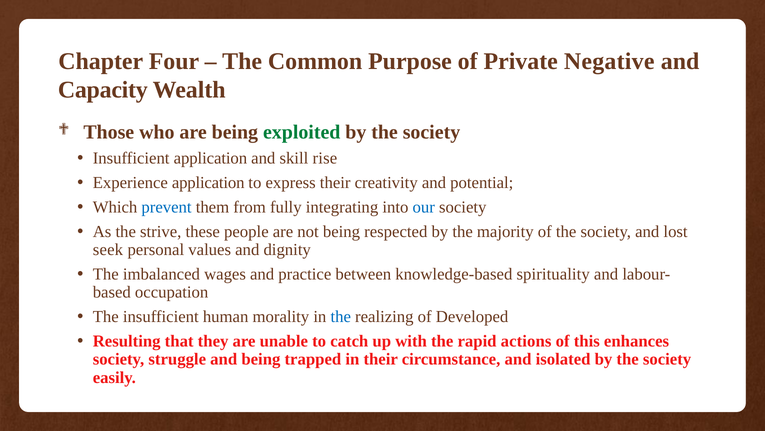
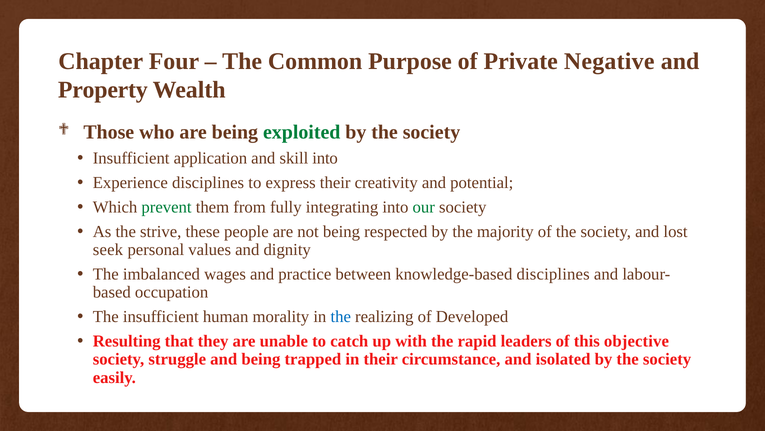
Capacity: Capacity -> Property
skill rise: rise -> into
Experience application: application -> disciplines
prevent colour: blue -> green
our colour: blue -> green
knowledge-based spirituality: spirituality -> disciplines
actions: actions -> leaders
enhances: enhances -> objective
